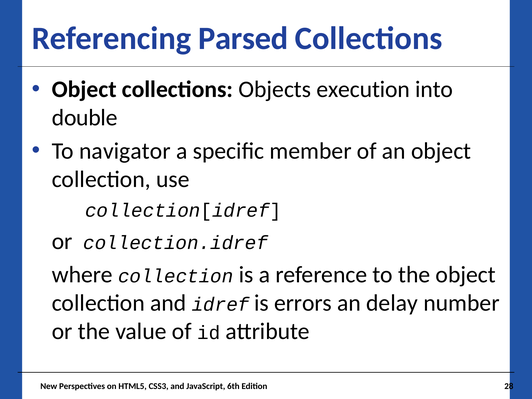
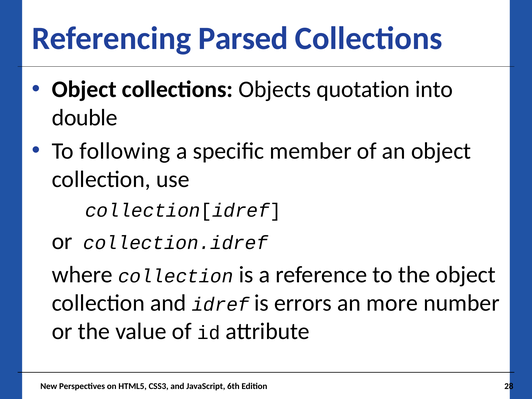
execution: execution -> quotation
navigator: navigator -> following
delay: delay -> more
